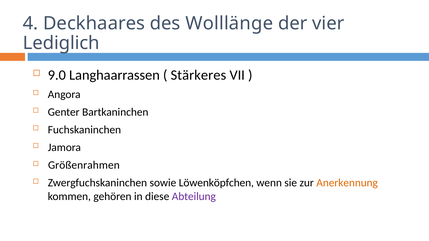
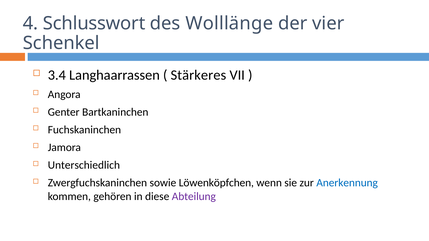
Deckhaares: Deckhaares -> Schlusswort
Lediglich: Lediglich -> Schenkel
9.0: 9.0 -> 3.4
Größenrahmen: Größenrahmen -> Unterschiedlich
Anerkennung colour: orange -> blue
